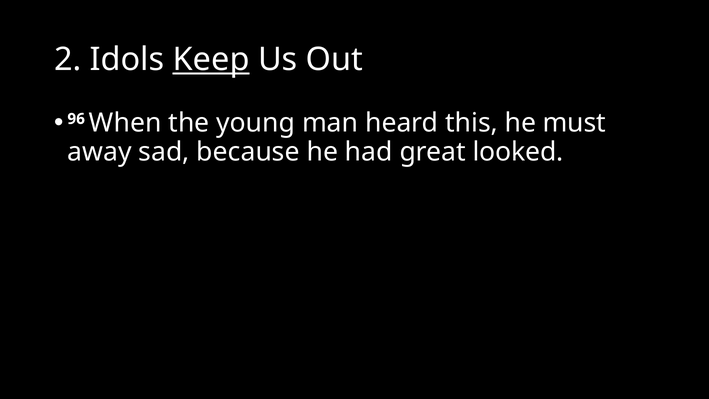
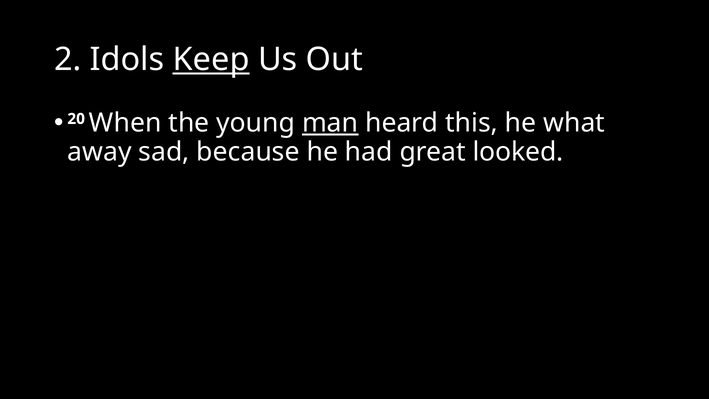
96: 96 -> 20
man underline: none -> present
must: must -> what
